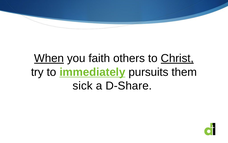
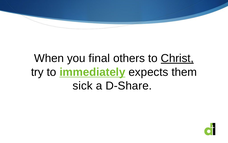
When underline: present -> none
faith: faith -> final
pursuits: pursuits -> expects
